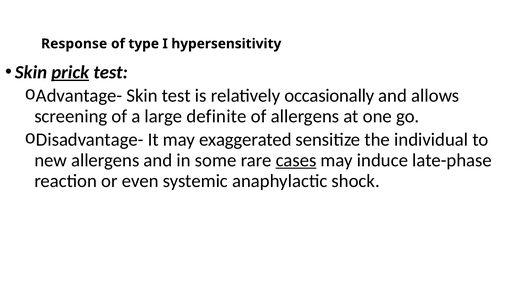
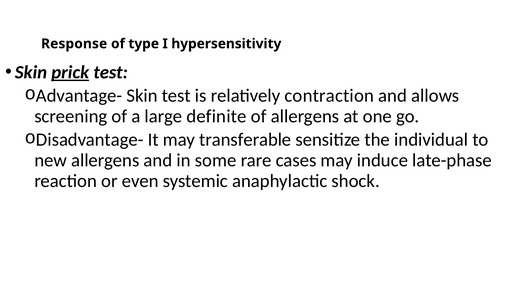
occasionally: occasionally -> contraction
exaggerated: exaggerated -> transferable
cases underline: present -> none
